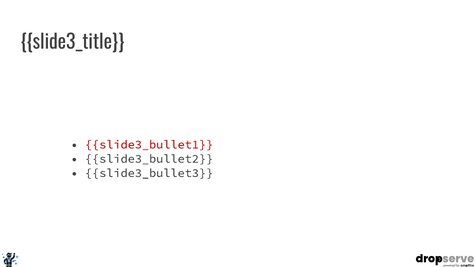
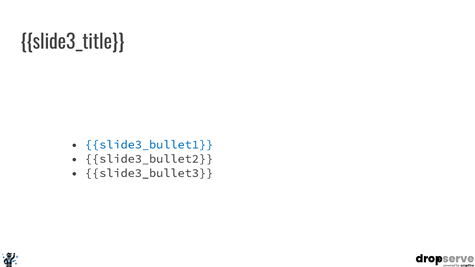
slide3_bullet1 colour: red -> blue
